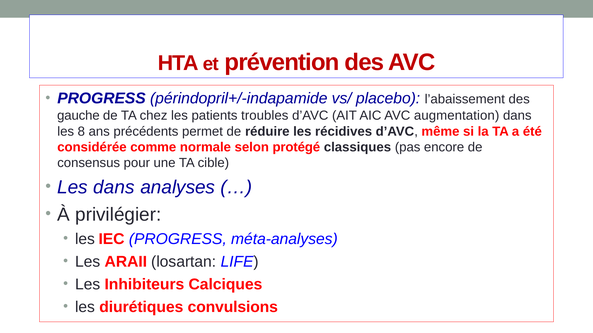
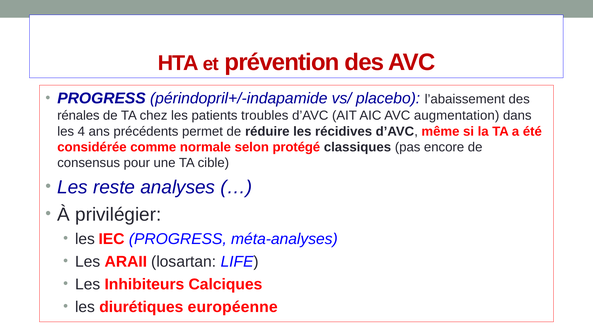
gauche: gauche -> rénales
8: 8 -> 4
Les dans: dans -> reste
convulsions: convulsions -> européenne
